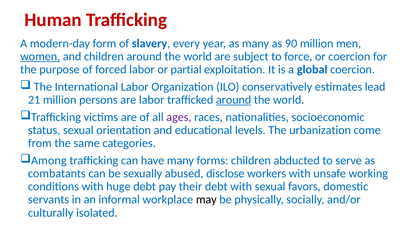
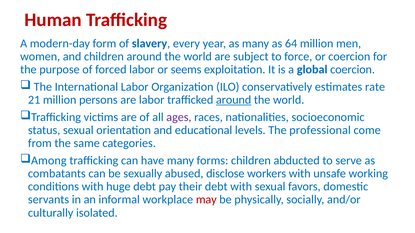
90: 90 -> 64
women underline: present -> none
partial: partial -> seems
lead: lead -> rate
urbanization: urbanization -> professional
may colour: black -> red
